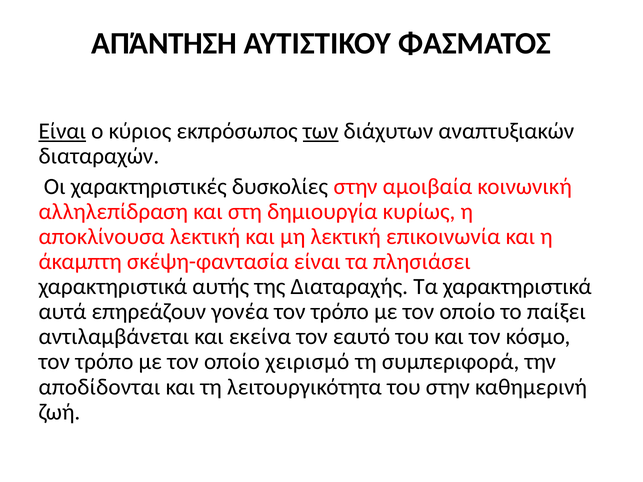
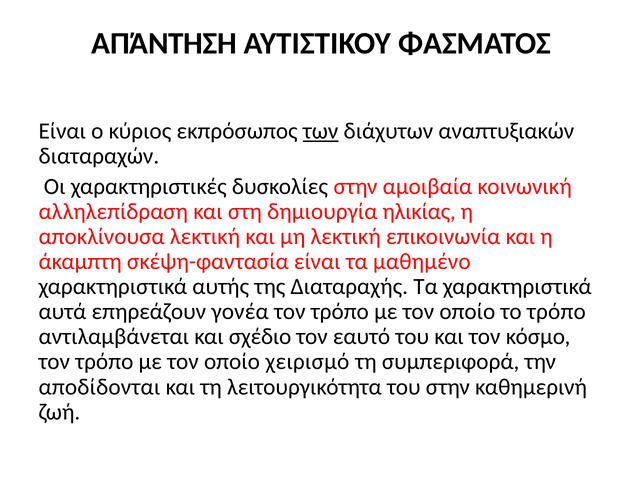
Είναι at (62, 131) underline: present -> none
κυρίως: κυρίως -> ηλικίας
πλησιάσει: πλησιάσει -> μαθημένο
το παίξει: παίξει -> τρόπο
εκείνα: εκείνα -> σχέδιο
